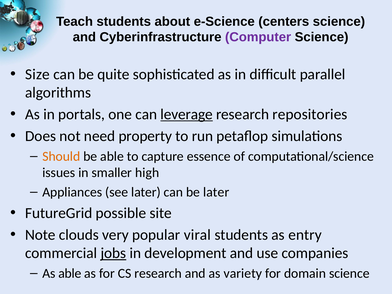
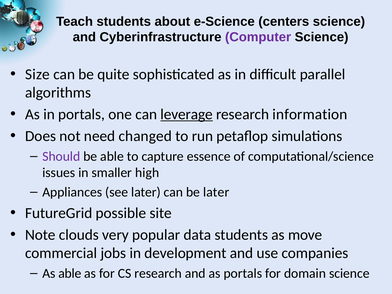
repositories: repositories -> information
property: property -> changed
Should colour: orange -> purple
viral: viral -> data
entry: entry -> move
jobs underline: present -> none
as variety: variety -> portals
